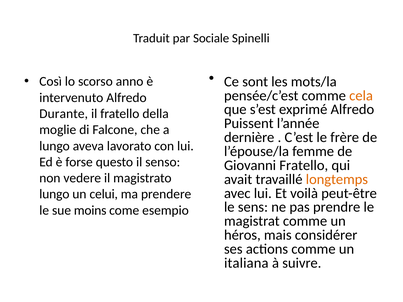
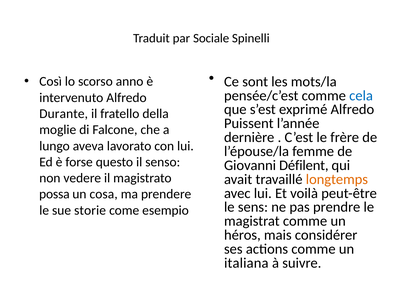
cela colour: orange -> blue
Giovanni Fratello: Fratello -> Défilent
lungo at (54, 194): lungo -> possa
celui: celui -> cosa
moins: moins -> storie
